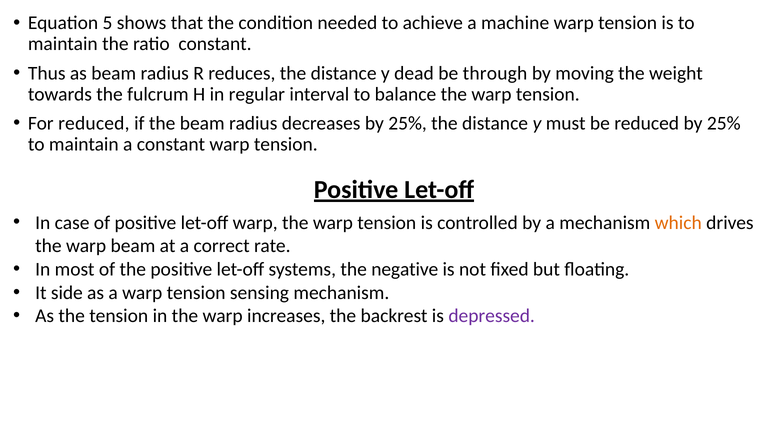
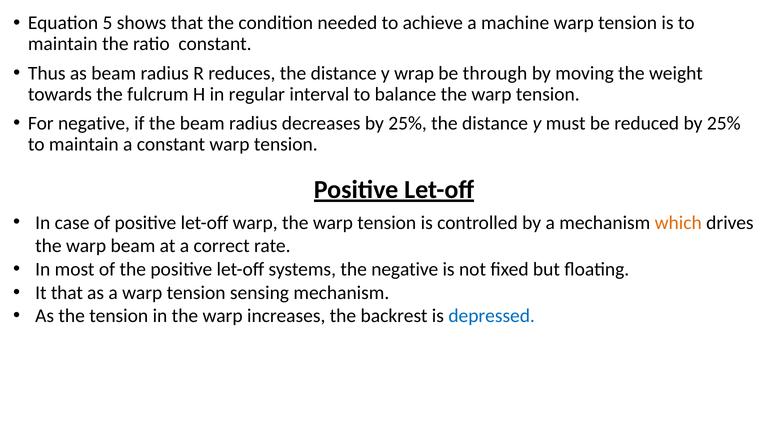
dead: dead -> wrap
For reduced: reduced -> negative
It side: side -> that
depressed colour: purple -> blue
